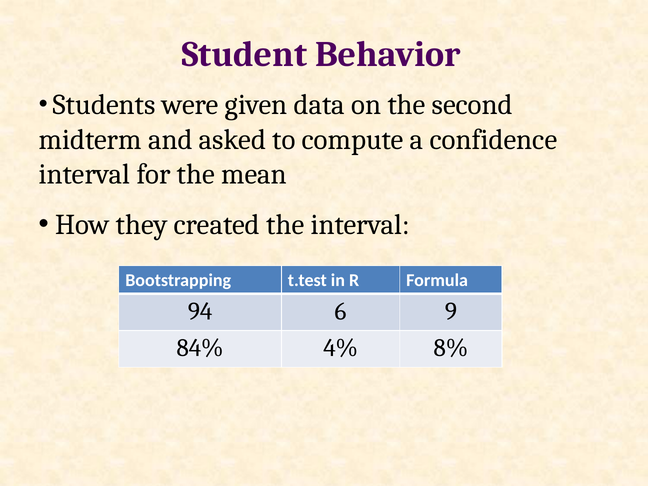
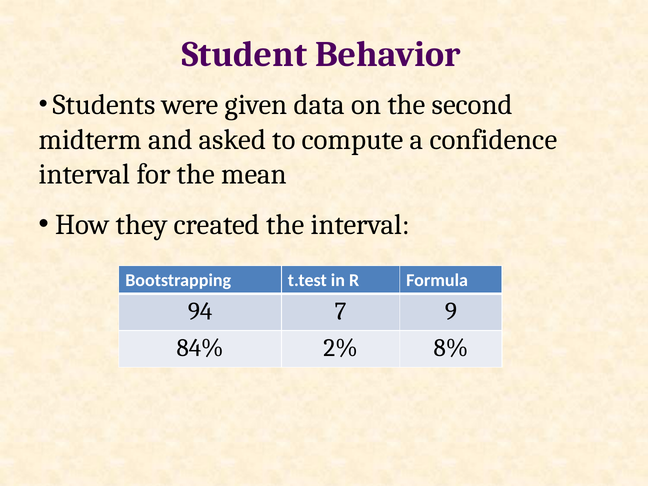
6: 6 -> 7
4%: 4% -> 2%
